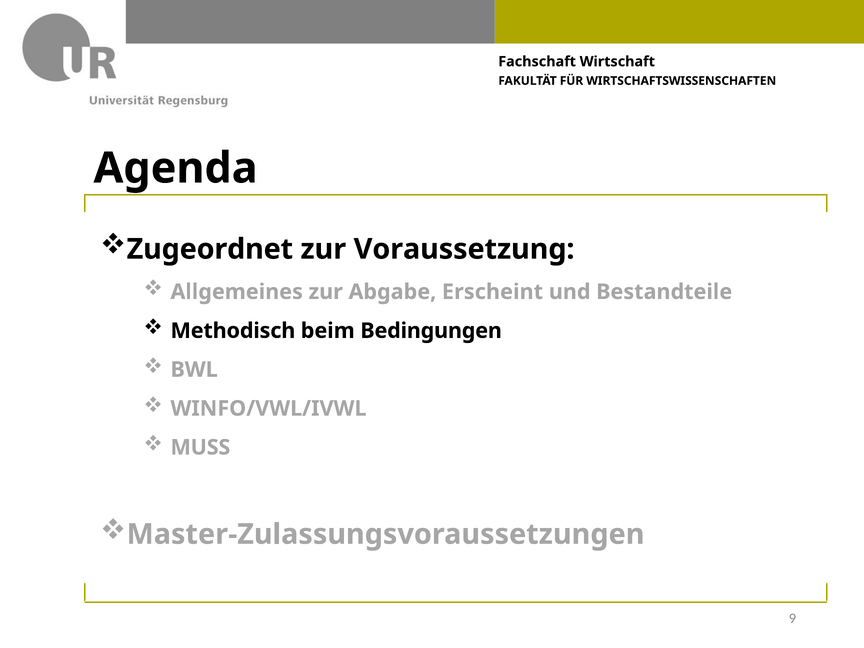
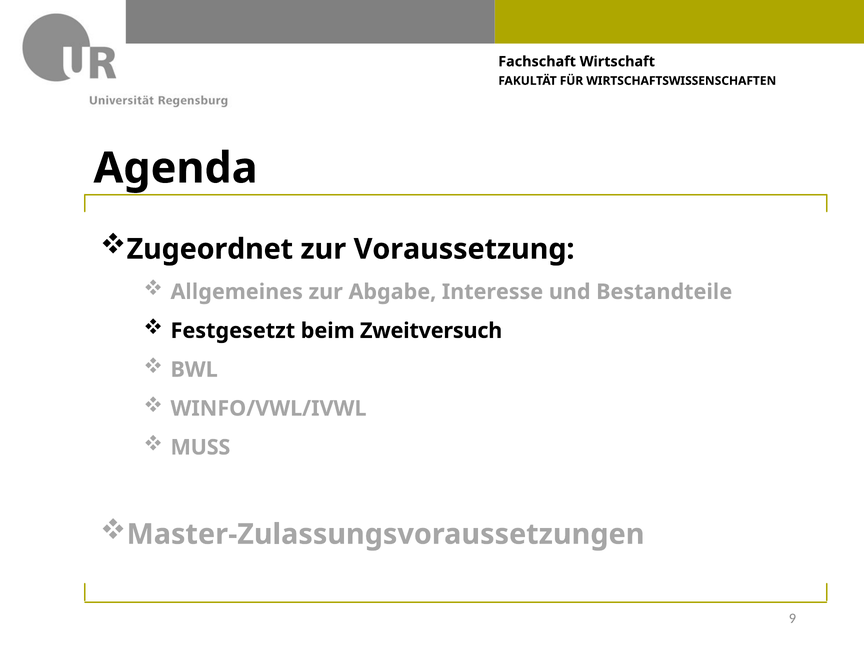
Erscheint: Erscheint -> Interesse
Methodisch: Methodisch -> Festgesetzt
Bedingungen: Bedingungen -> Zweitversuch
